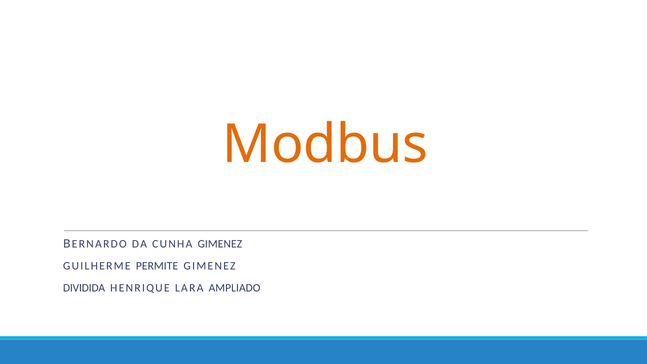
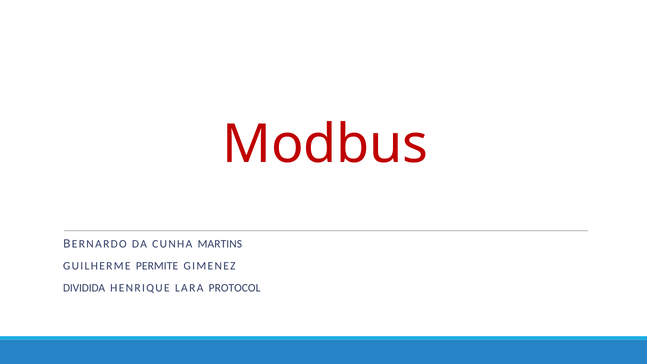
Modbus colour: orange -> red
CUNHA GIMENEZ: GIMENEZ -> MARTINS
AMPLIADO: AMPLIADO -> PROTOCOL
